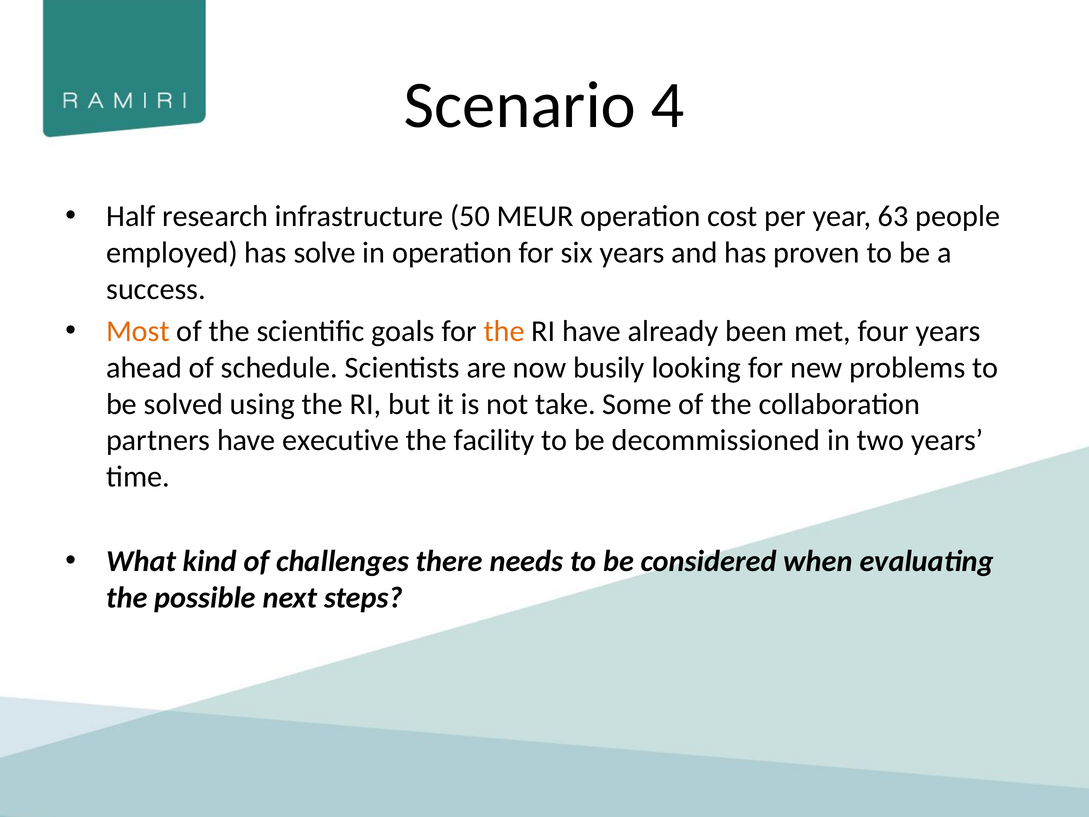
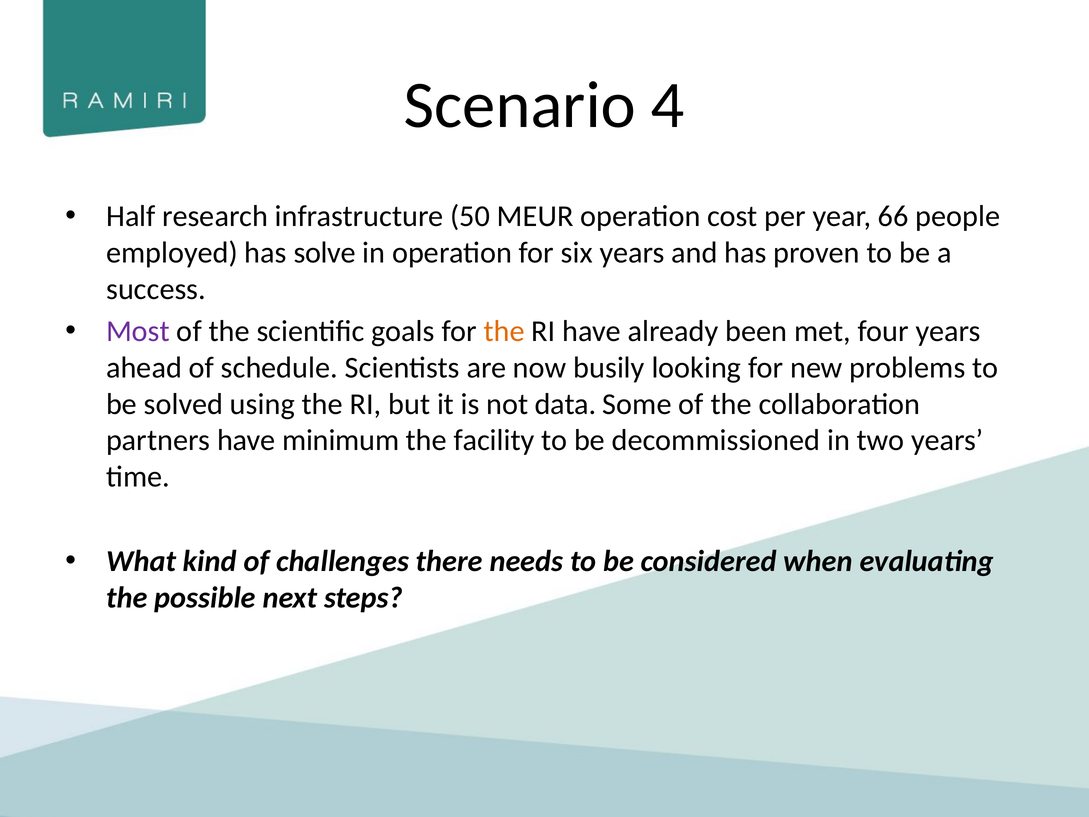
63: 63 -> 66
Most colour: orange -> purple
take: take -> data
executive: executive -> minimum
